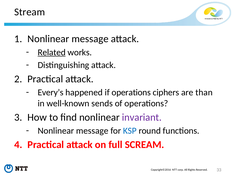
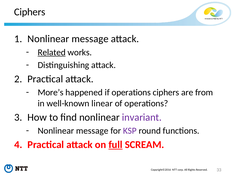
Stream at (30, 12): Stream -> Ciphers
Every’s: Every’s -> More’s
than: than -> from
sends: sends -> linear
KSP colour: blue -> purple
full underline: none -> present
